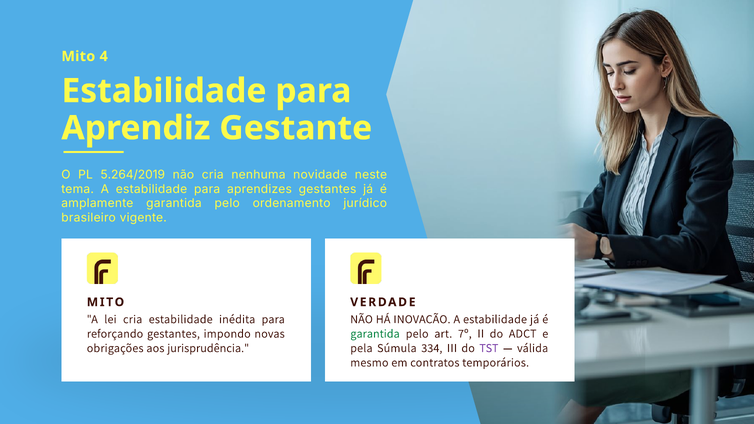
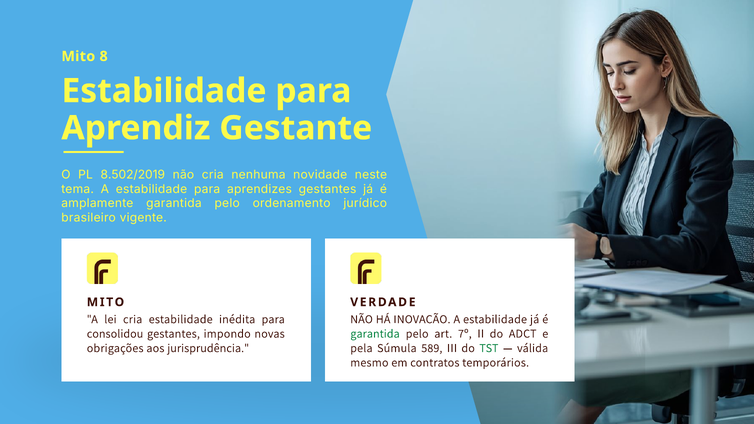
4: 4 -> 8
5.264/2019: 5.264/2019 -> 8.502/2019
reforçando: reforçando -> consolidou
334: 334 -> 589
TST colour: purple -> green
